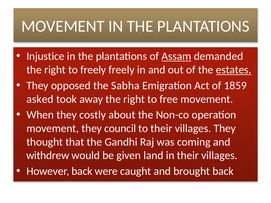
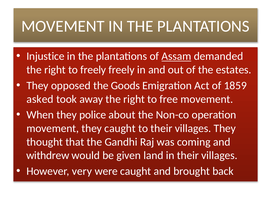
estates underline: present -> none
Sabha: Sabha -> Goods
costly: costly -> police
they council: council -> caught
However back: back -> very
